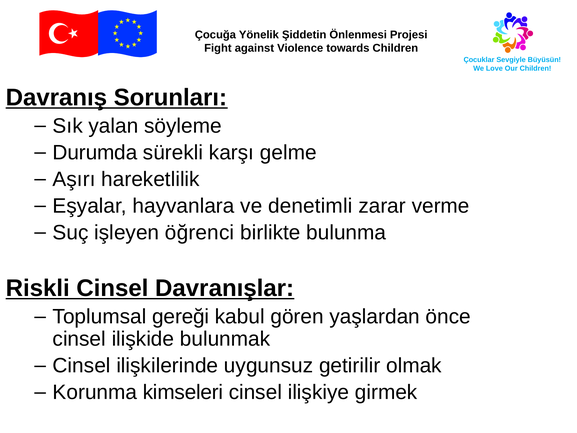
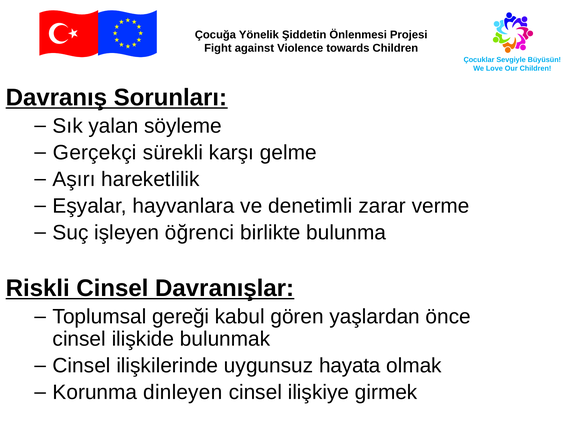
Durumda: Durumda -> Gerçekçi
getirilir: getirilir -> hayata
kimseleri: kimseleri -> dinleyen
